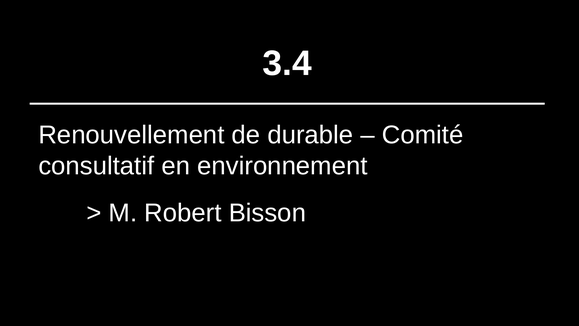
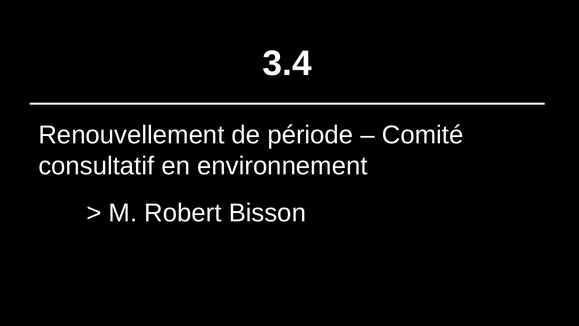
durable: durable -> période
